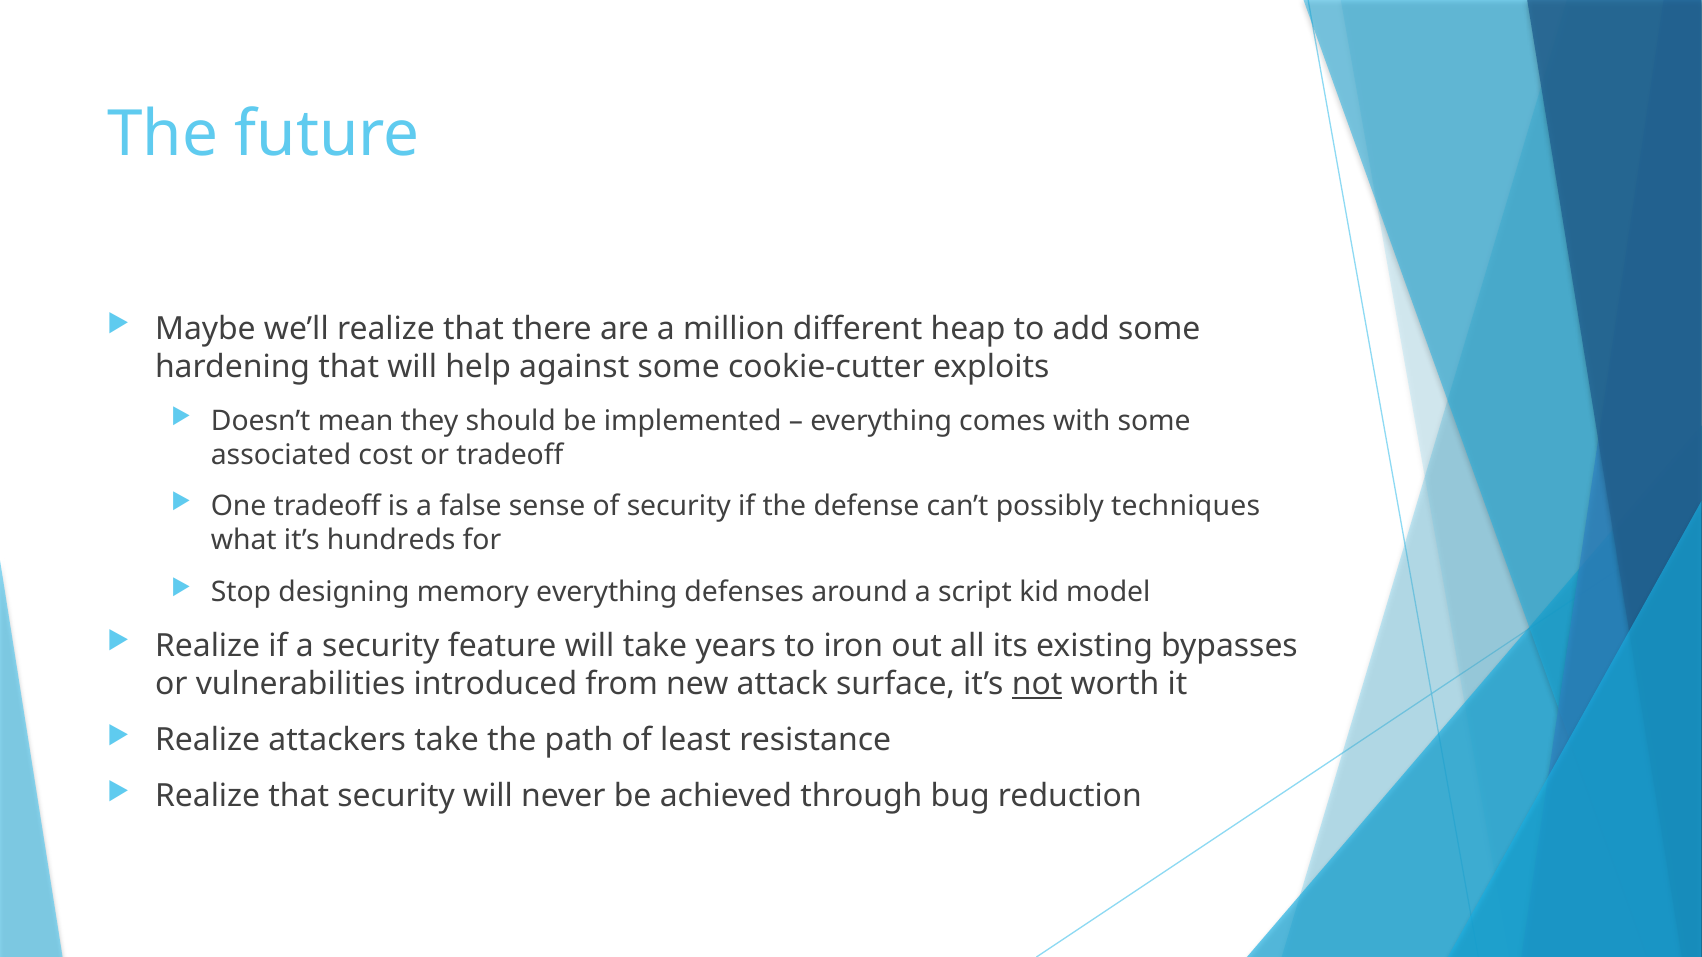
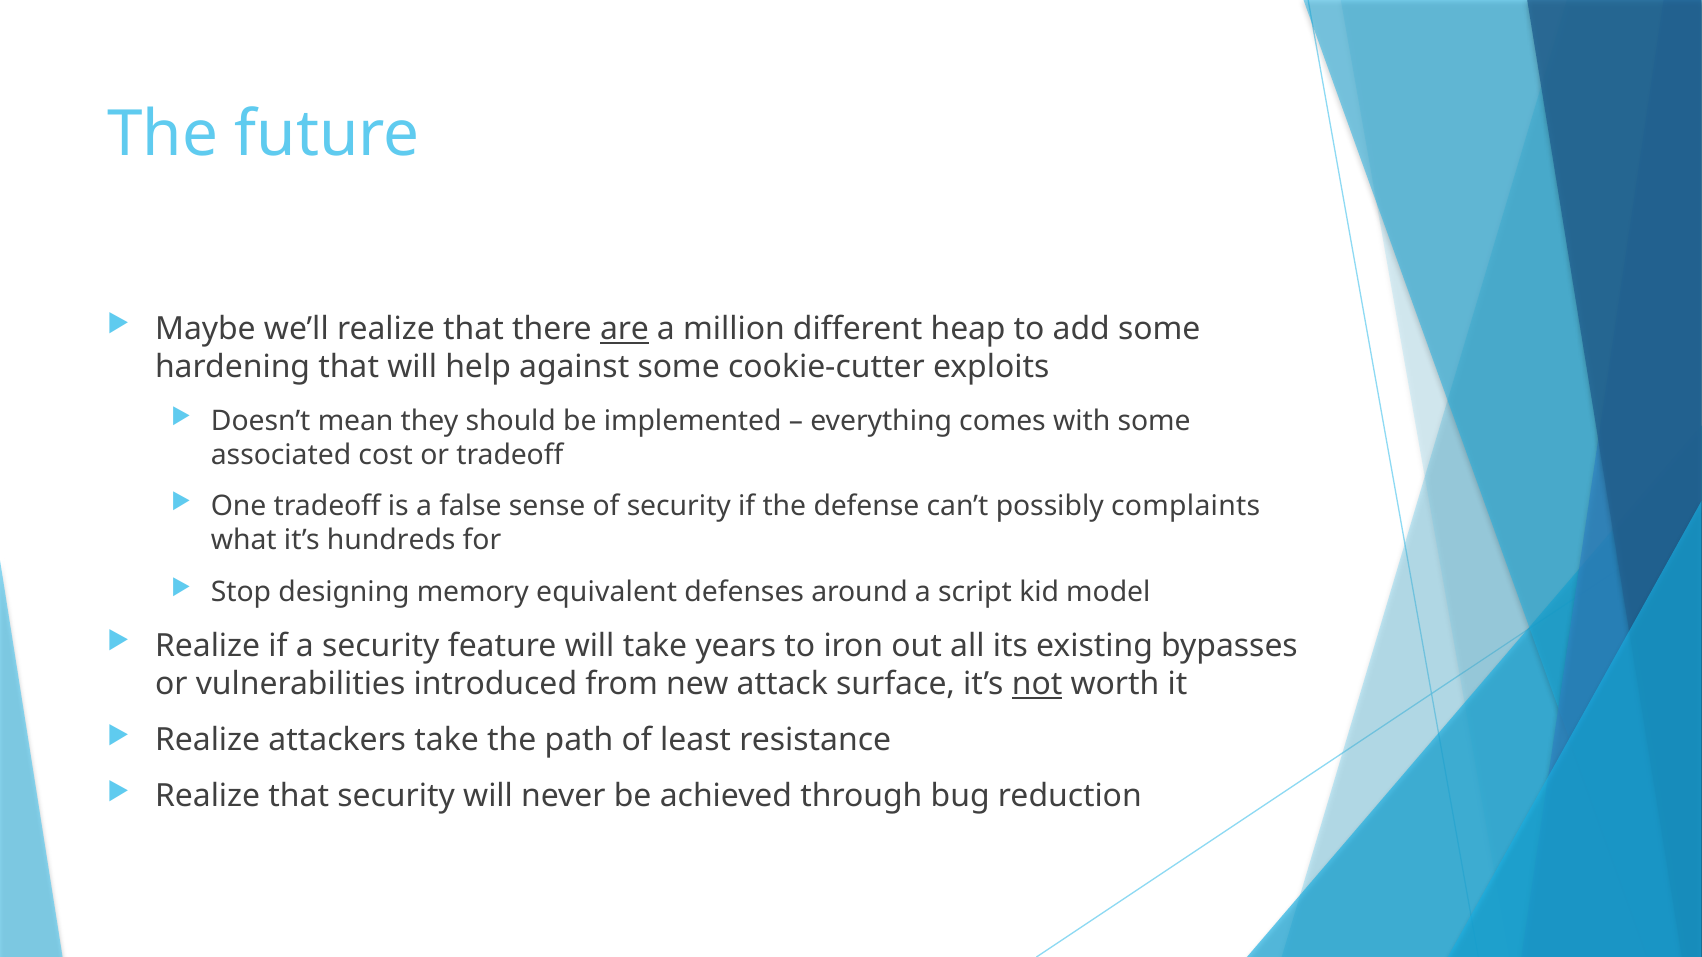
are underline: none -> present
techniques: techniques -> complaints
memory everything: everything -> equivalent
